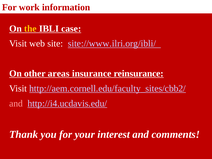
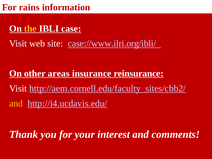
work: work -> rains
site://www.ilri.org/ibli/: site://www.ilri.org/ibli/ -> case://www.ilri.org/ibli/
and at (16, 103) colour: pink -> yellow
